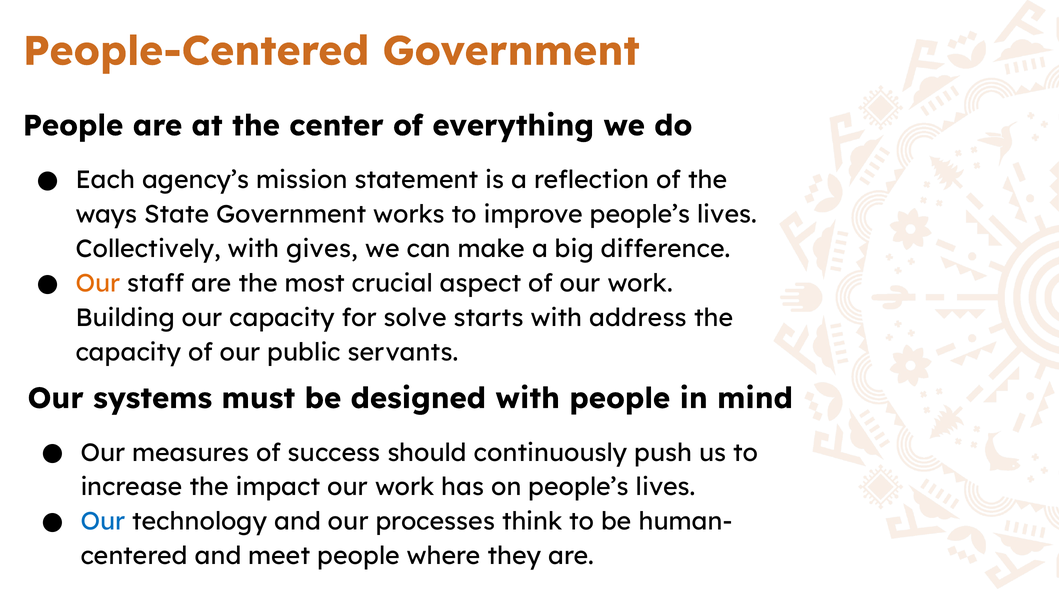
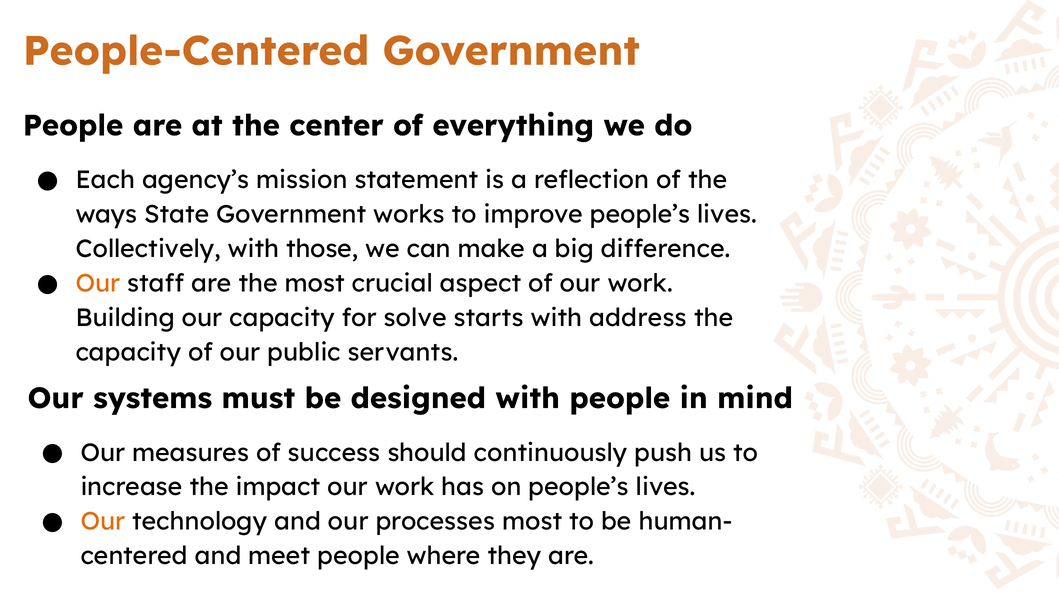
gives: gives -> those
Our at (103, 522) colour: blue -> orange
processes think: think -> most
